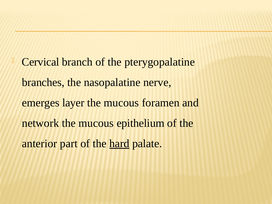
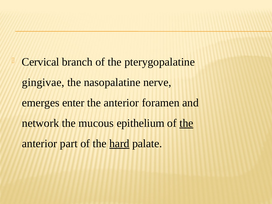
branches: branches -> gingivae
layer: layer -> enter
mucous at (121, 103): mucous -> anterior
the at (186, 123) underline: none -> present
